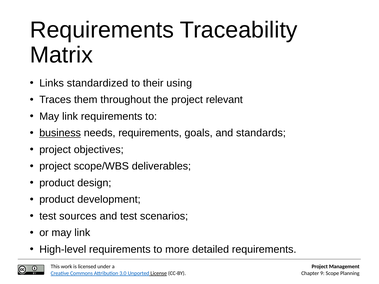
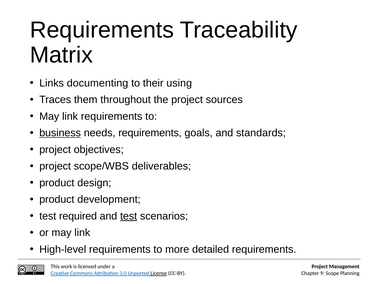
standardized: standardized -> documenting
relevant: relevant -> sources
sources: sources -> required
test at (129, 216) underline: none -> present
